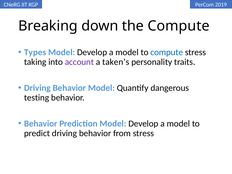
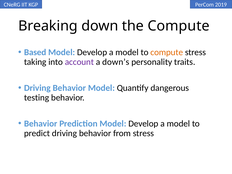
Types: Types -> Based
compute at (167, 52) colour: blue -> orange
taken’s: taken’s -> down’s
